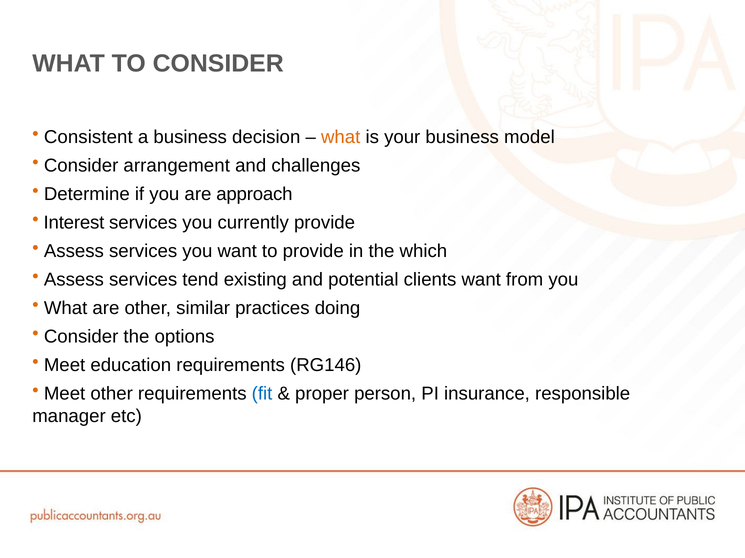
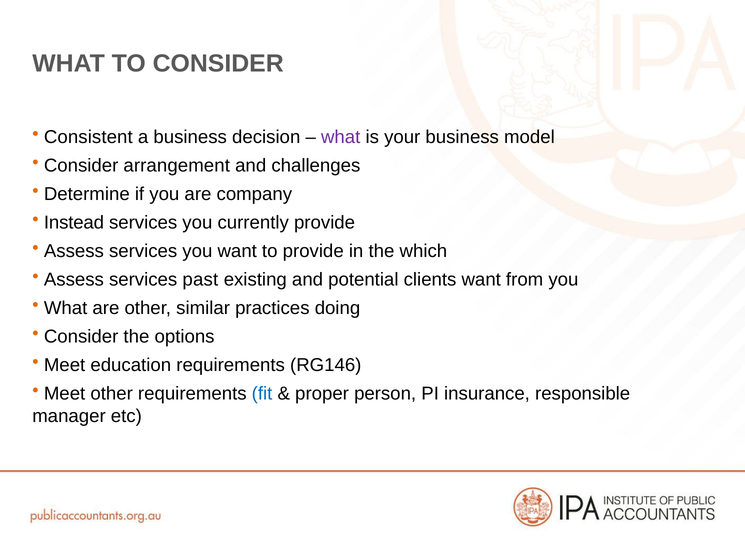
what at (341, 137) colour: orange -> purple
approach: approach -> company
Interest: Interest -> Instead
tend: tend -> past
